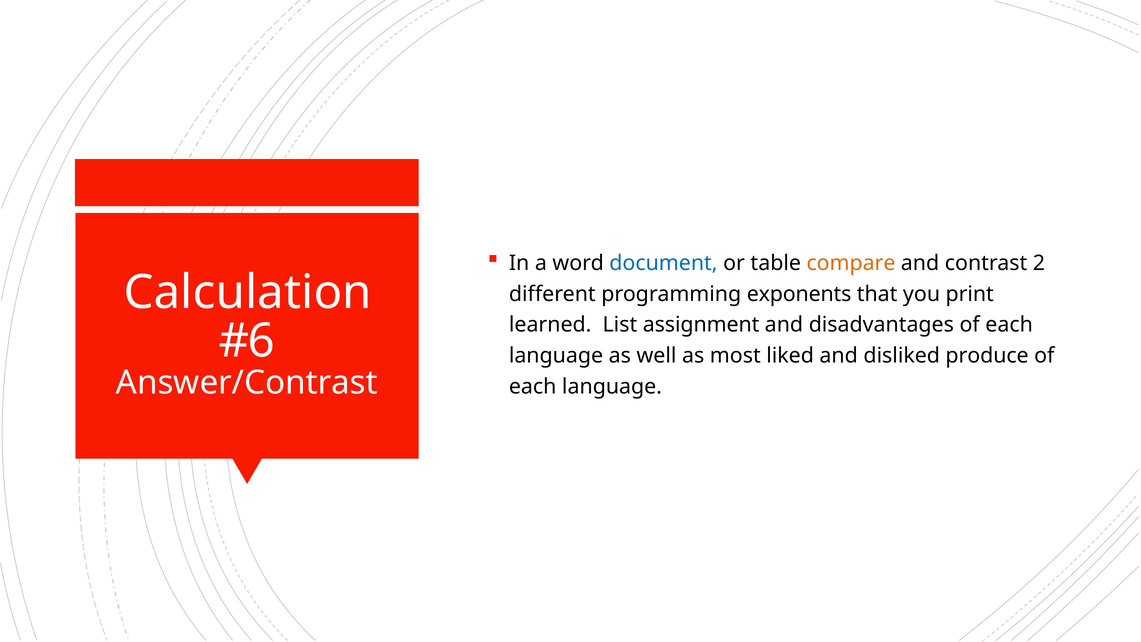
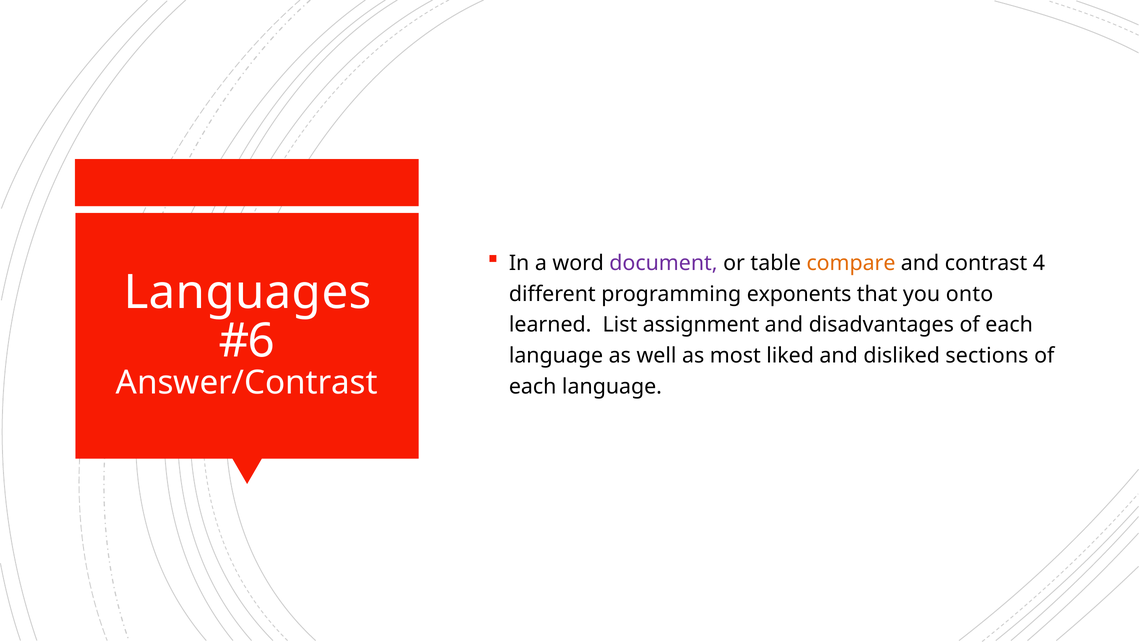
document colour: blue -> purple
2: 2 -> 4
Calculation: Calculation -> Languages
print: print -> onto
produce: produce -> sections
